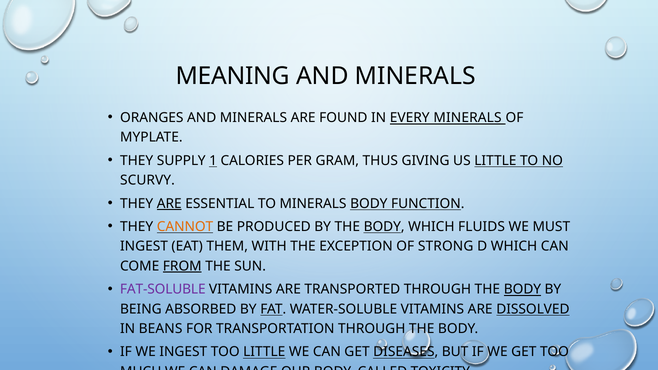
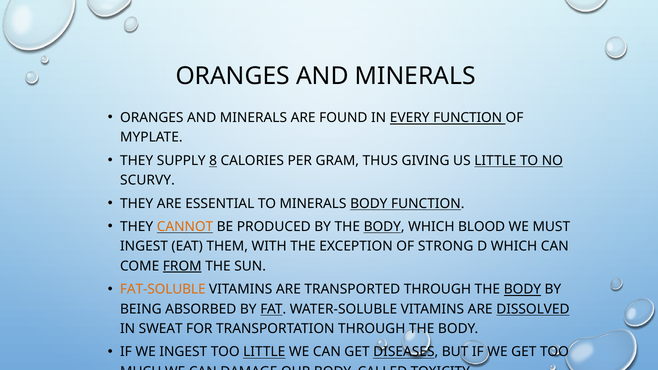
MEANING at (233, 76): MEANING -> ORANGES
EVERY MINERALS: MINERALS -> FUNCTION
1: 1 -> 8
ARE at (169, 204) underline: present -> none
FLUIDS: FLUIDS -> BLOOD
FAT-SOLUBLE colour: purple -> orange
BEANS: BEANS -> SWEAT
